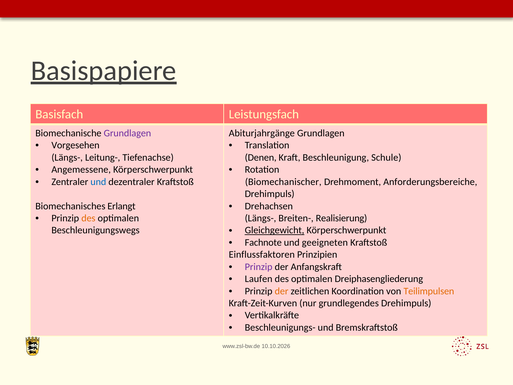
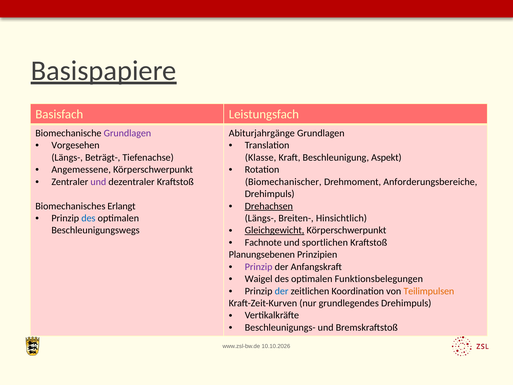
Leitung-: Leitung- -> Beträgt-
Denen: Denen -> Klasse
Schule: Schule -> Aspekt
und at (98, 182) colour: blue -> purple
Drehachsen underline: none -> present
des at (88, 218) colour: orange -> blue
Realisierung: Realisierung -> Hinsichtlich
geeigneten: geeigneten -> sportlichen
Einflussfaktoren: Einflussfaktoren -> Planungsebenen
Laufen: Laufen -> Waigel
Dreiphasengliederung: Dreiphasengliederung -> Funktionsbelegungen
der at (282, 291) colour: orange -> blue
